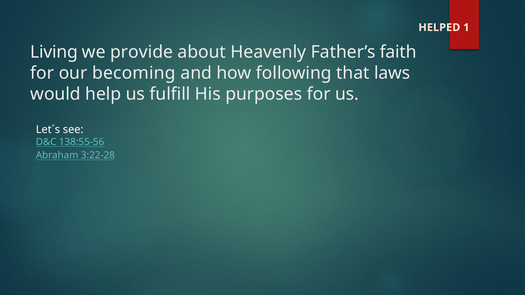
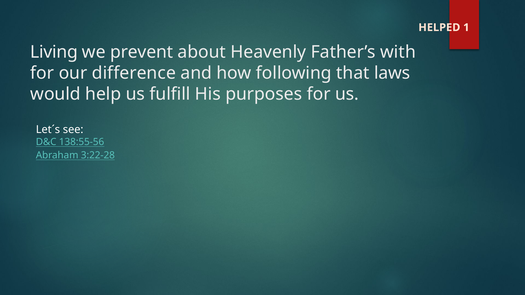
provide: provide -> prevent
faith: faith -> with
becoming: becoming -> difference
